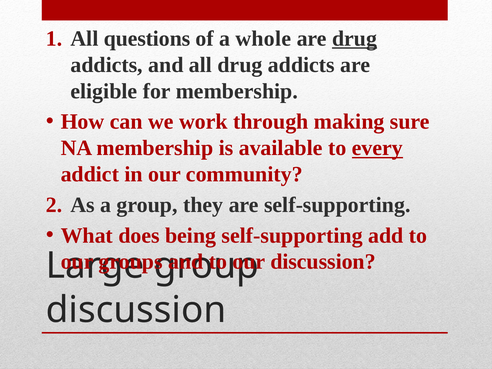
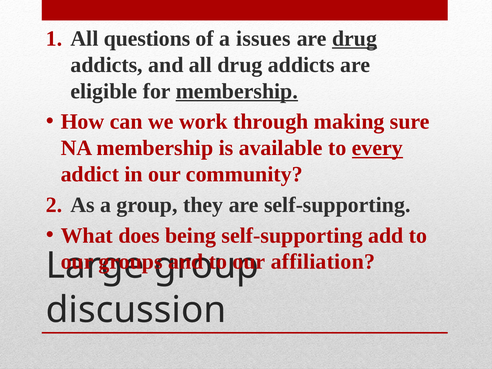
whole: whole -> issues
membership at (237, 91) underline: none -> present
discussion at (323, 262): discussion -> affiliation
